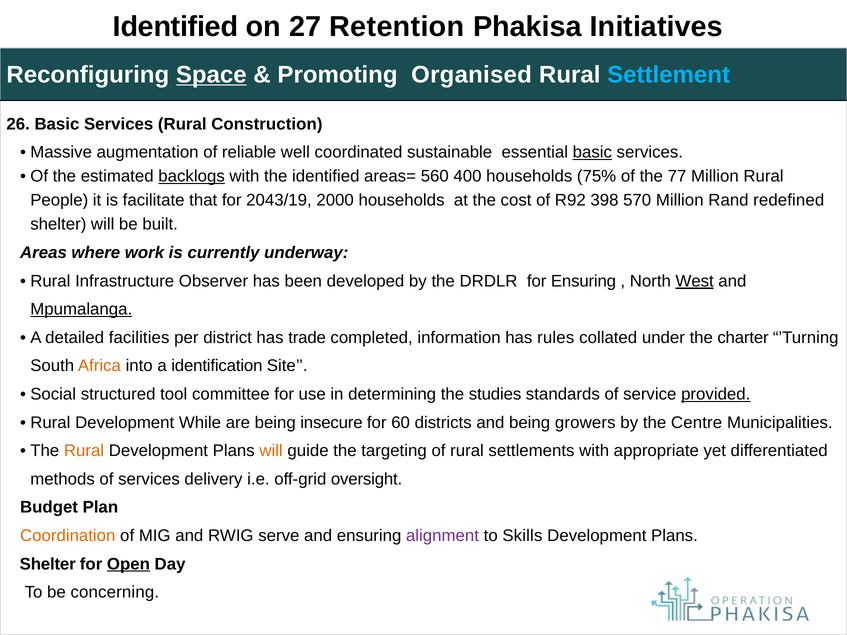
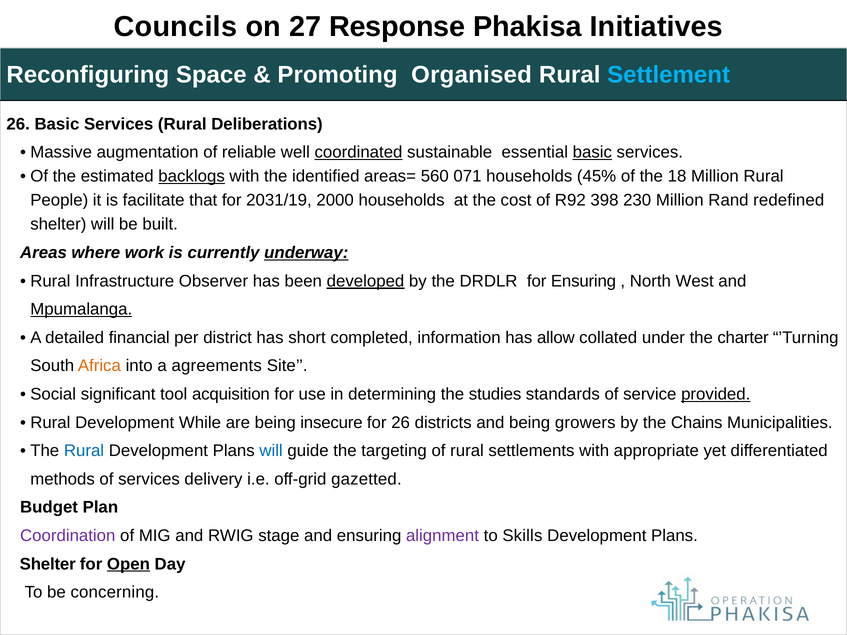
Identified at (176, 27): Identified -> Councils
Retention: Retention -> Response
Space underline: present -> none
Construction: Construction -> Deliberations
coordinated underline: none -> present
400: 400 -> 071
75%: 75% -> 45%
77: 77 -> 18
2043/19: 2043/19 -> 2031/19
570: 570 -> 230
underway underline: none -> present
developed underline: none -> present
West underline: present -> none
facilities: facilities -> financial
trade: trade -> short
rules: rules -> allow
identification: identification -> agreements
structured: structured -> significant
committee: committee -> acquisition
for 60: 60 -> 26
Centre: Centre -> Chains
Rural at (84, 451) colour: orange -> blue
will at (271, 451) colour: orange -> blue
oversight: oversight -> gazetted
Coordination colour: orange -> purple
serve: serve -> stage
